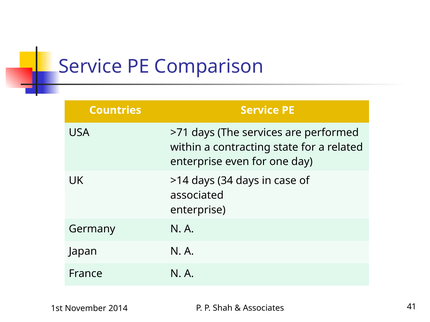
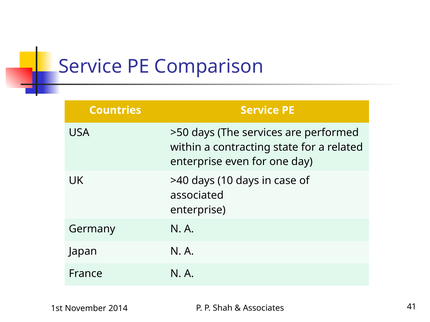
>71: >71 -> >50
>14: >14 -> >40
34: 34 -> 10
